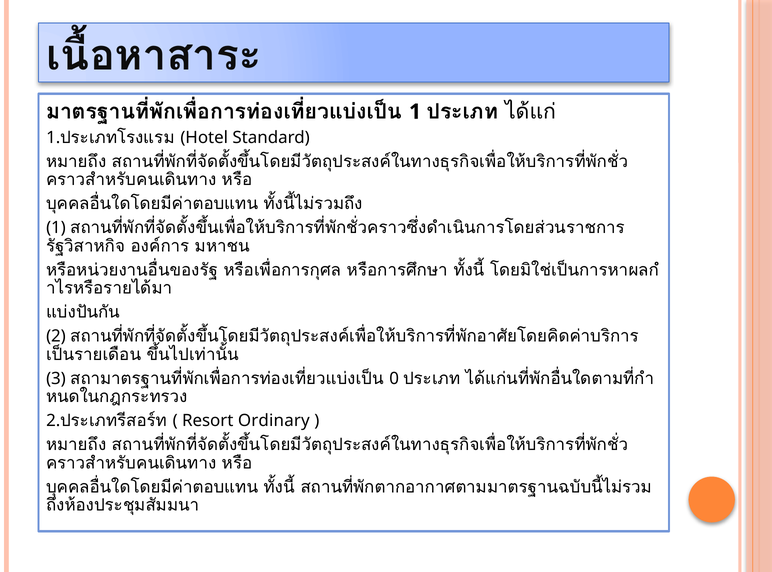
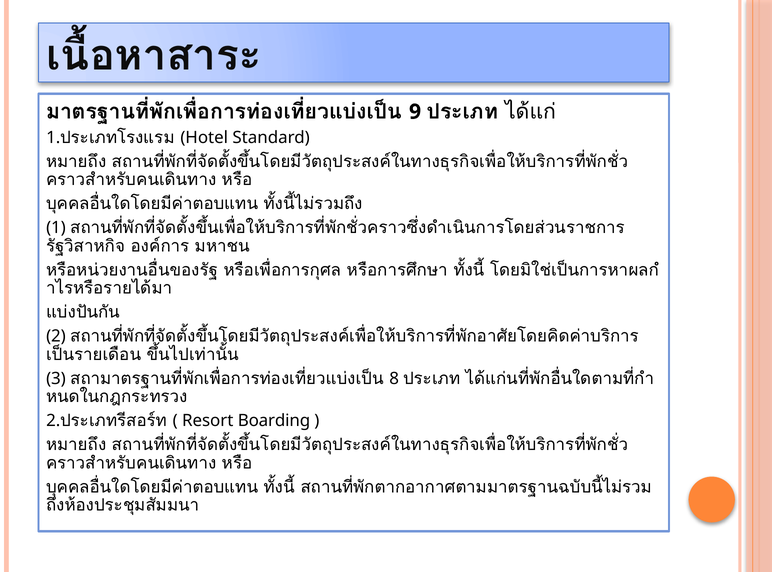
1 at (415, 112): 1 -> 9
0: 0 -> 8
Ordinary: Ordinary -> Boarding
